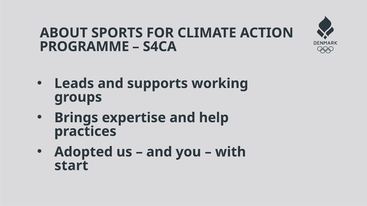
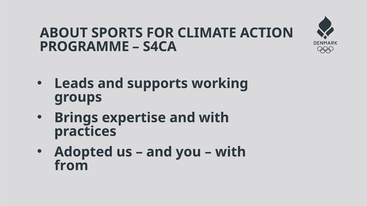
and help: help -> with
start: start -> from
